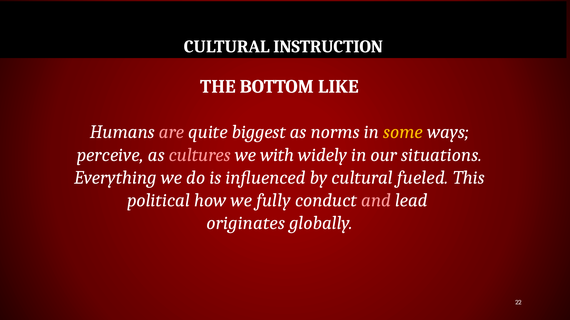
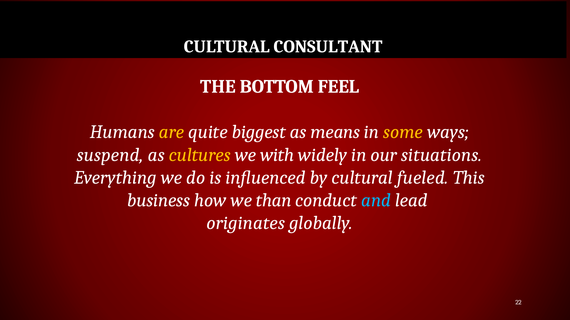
INSTRUCTION: INSTRUCTION -> CONSULTANT
LIKE: LIKE -> FEEL
are colour: pink -> yellow
norms: norms -> means
perceive: perceive -> suspend
cultures colour: pink -> yellow
political: political -> business
fully: fully -> than
and colour: pink -> light blue
